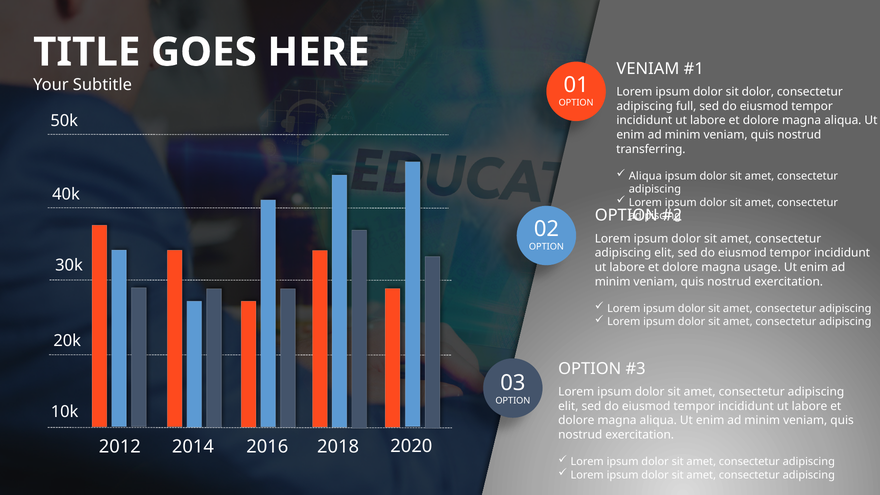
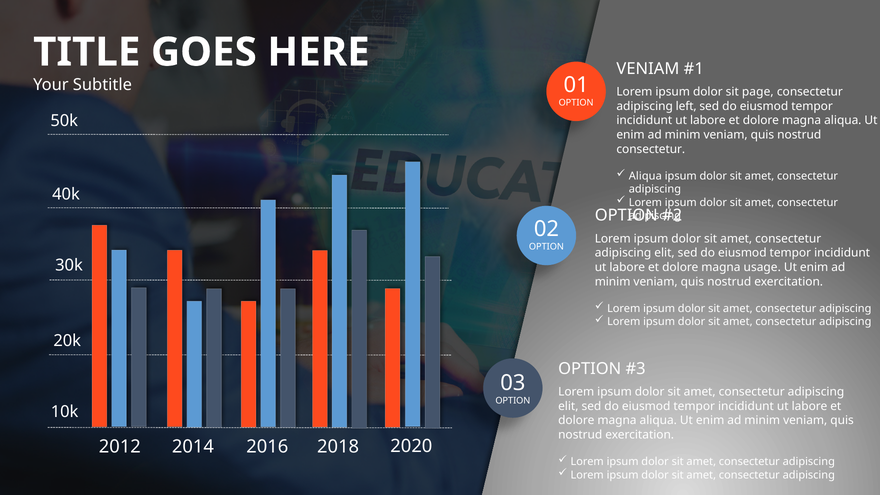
sit dolor: dolor -> page
full: full -> left
transferring at (651, 149): transferring -> consectetur
